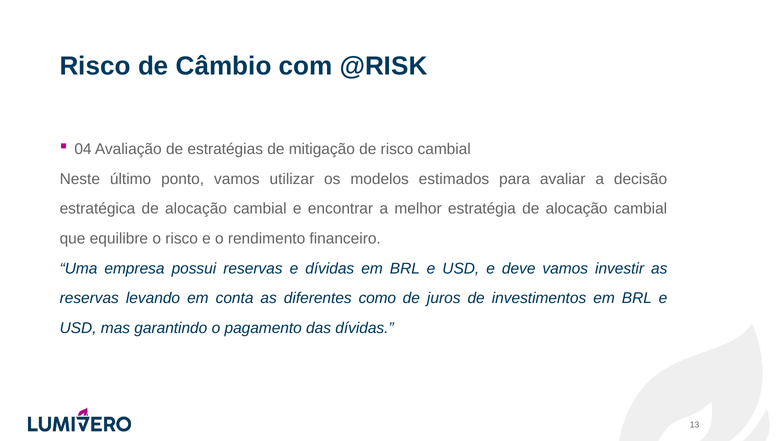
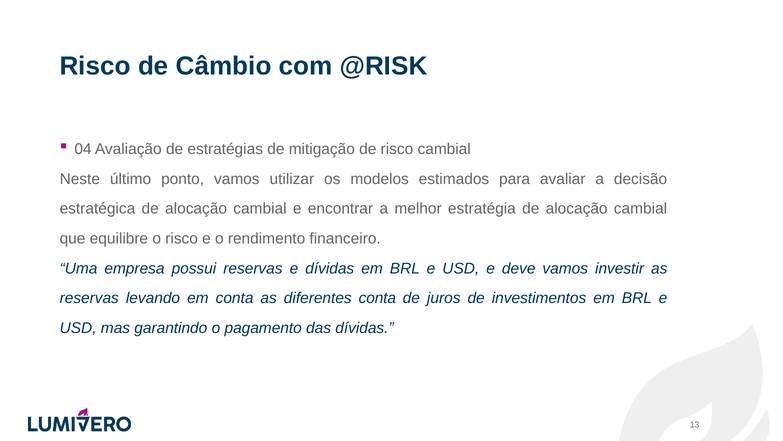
diferentes como: como -> conta
